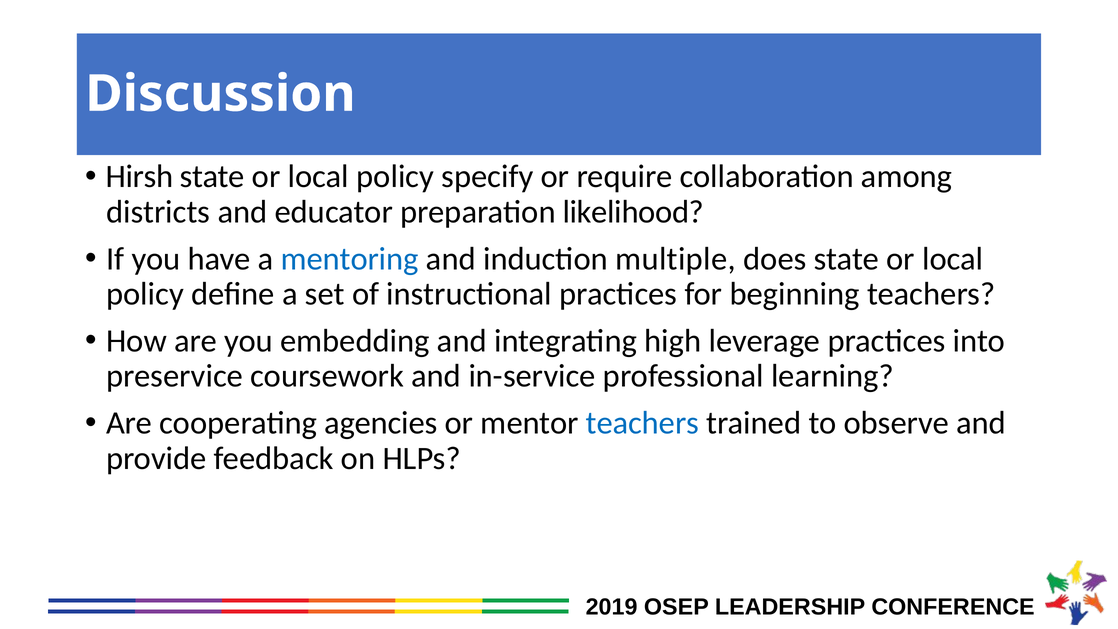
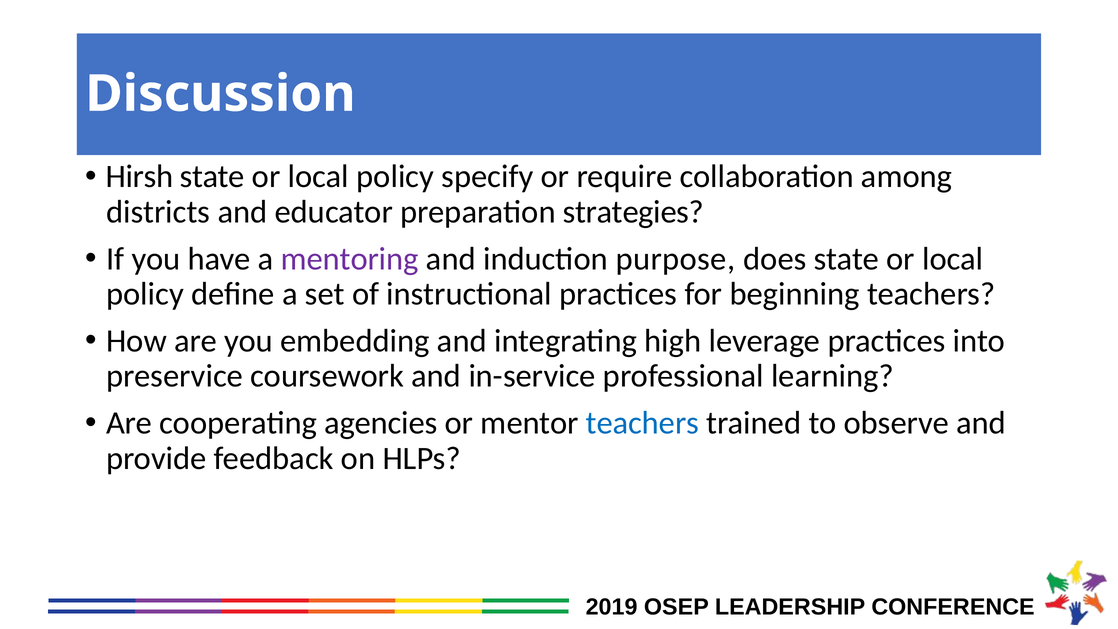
likelihood: likelihood -> strategies
mentoring colour: blue -> purple
multiple: multiple -> purpose
